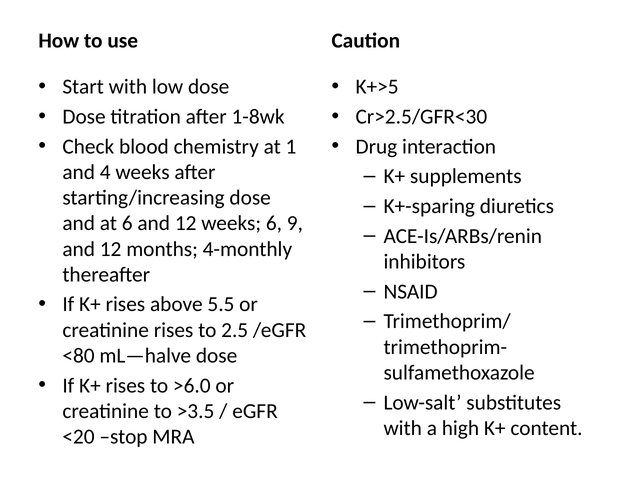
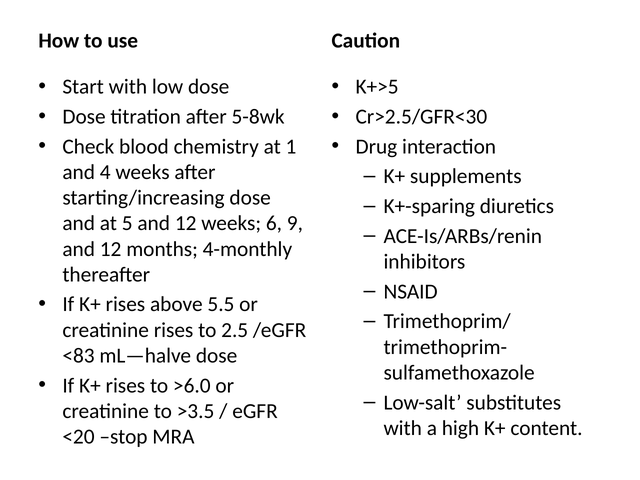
1-8wk: 1-8wk -> 5-8wk
at 6: 6 -> 5
<80: <80 -> <83
